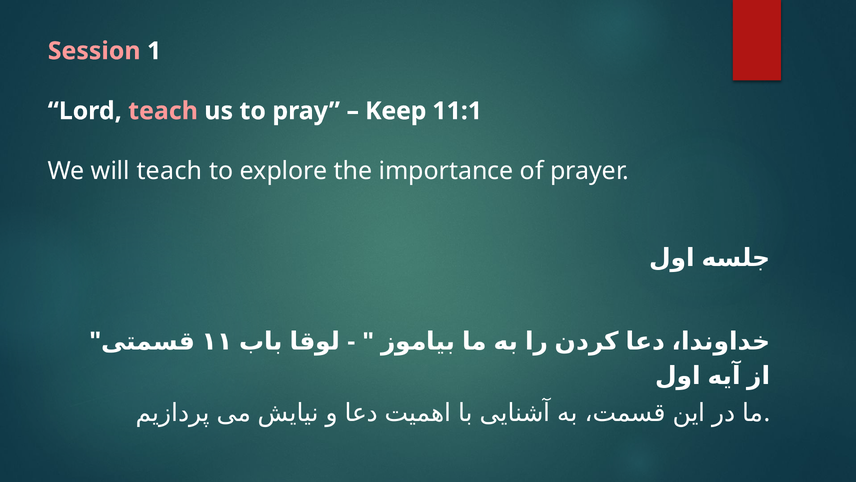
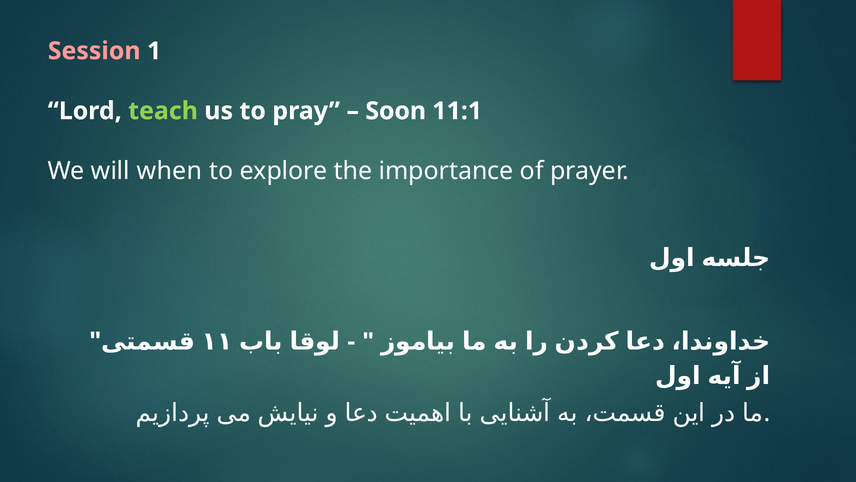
teach at (163, 111) colour: pink -> light green
Keep: Keep -> Soon
will teach: teach -> when
